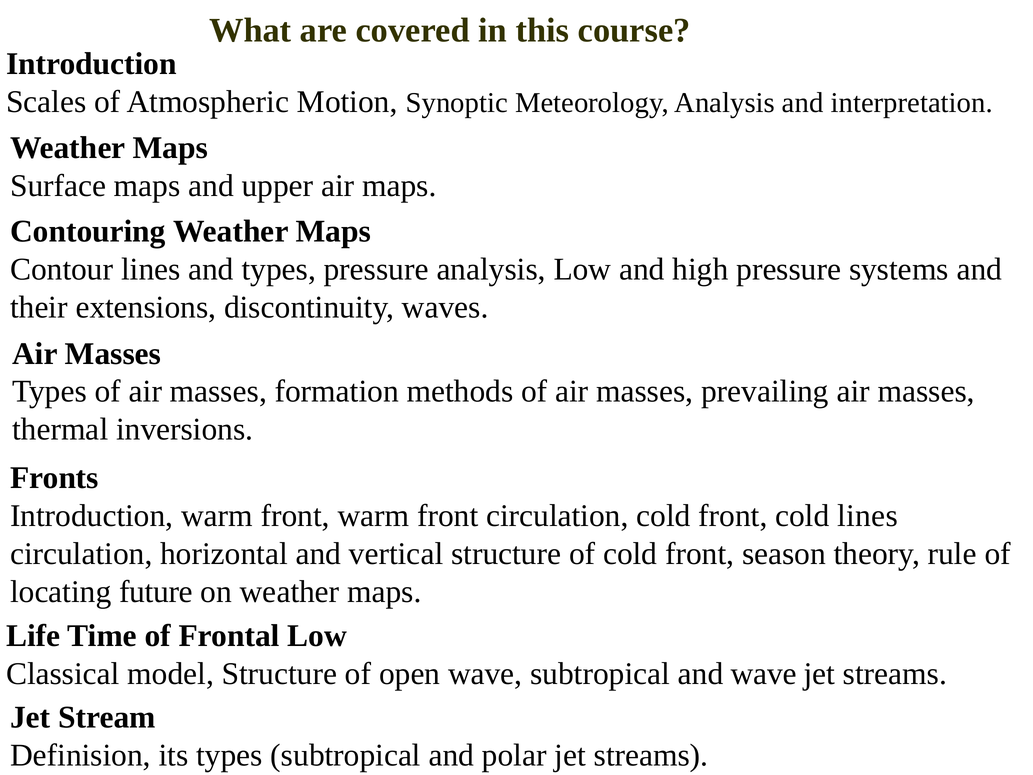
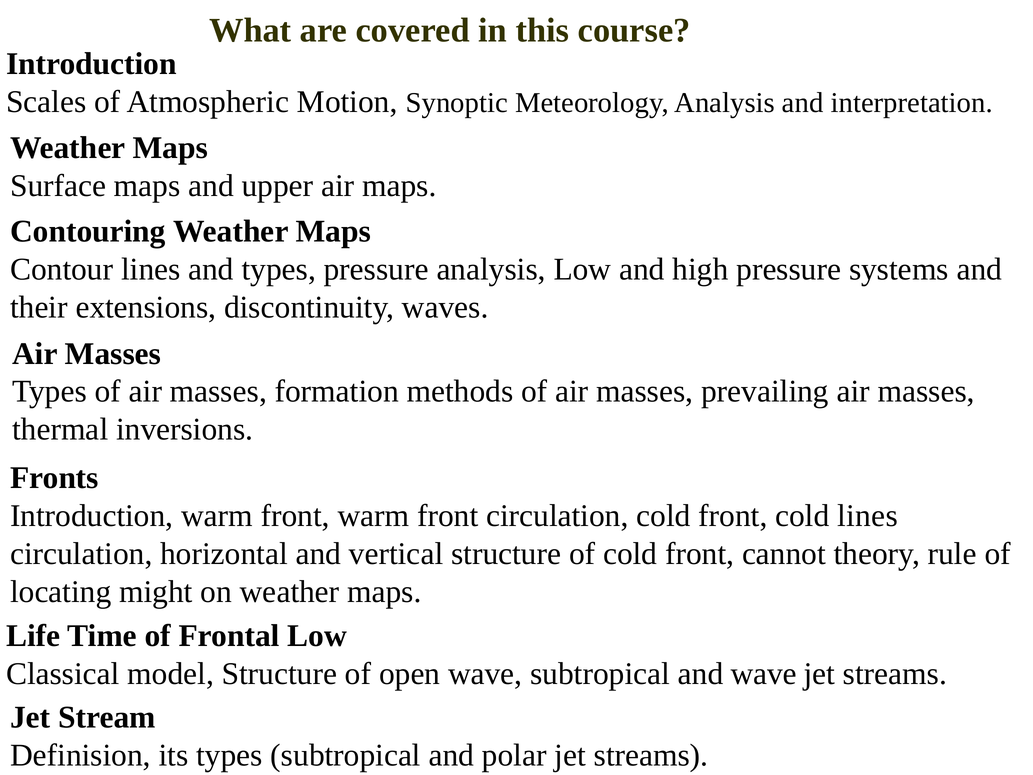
season: season -> cannot
future: future -> might
